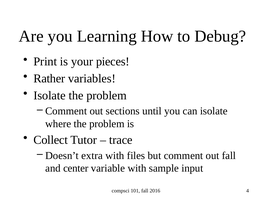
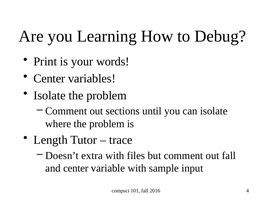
pieces: pieces -> words
Rather at (49, 79): Rather -> Center
Collect: Collect -> Length
